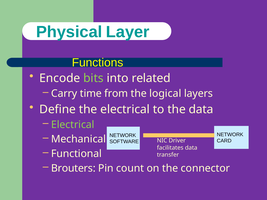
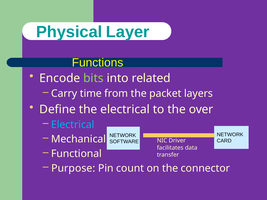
logical: logical -> packet
the data: data -> over
Electrical at (73, 125) colour: light green -> light blue
Brouters: Brouters -> Purpose
